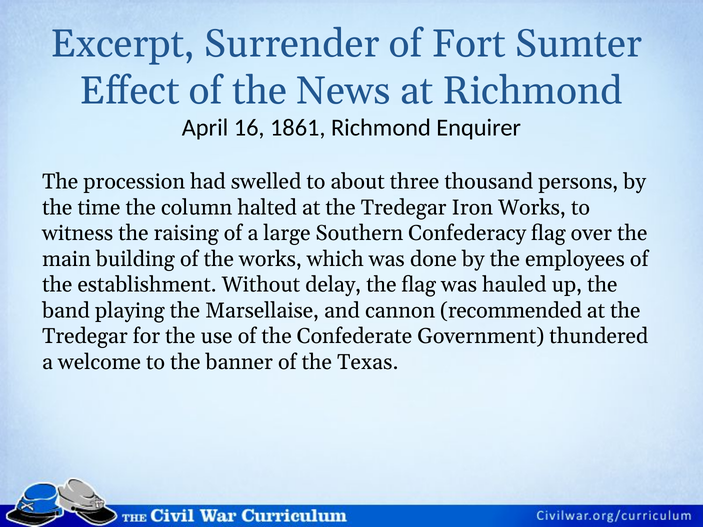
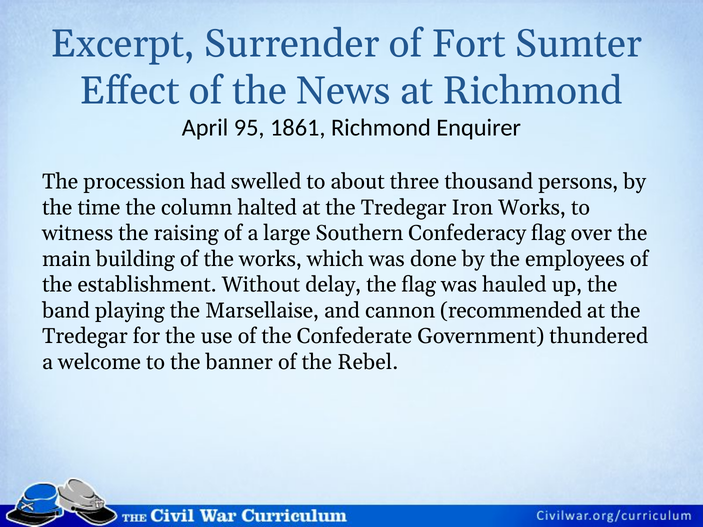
16: 16 -> 95
Texas: Texas -> Rebel
